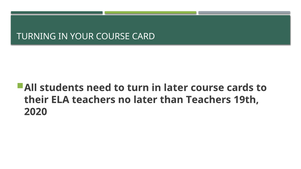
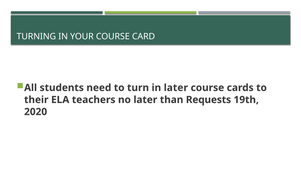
than Teachers: Teachers -> Requests
